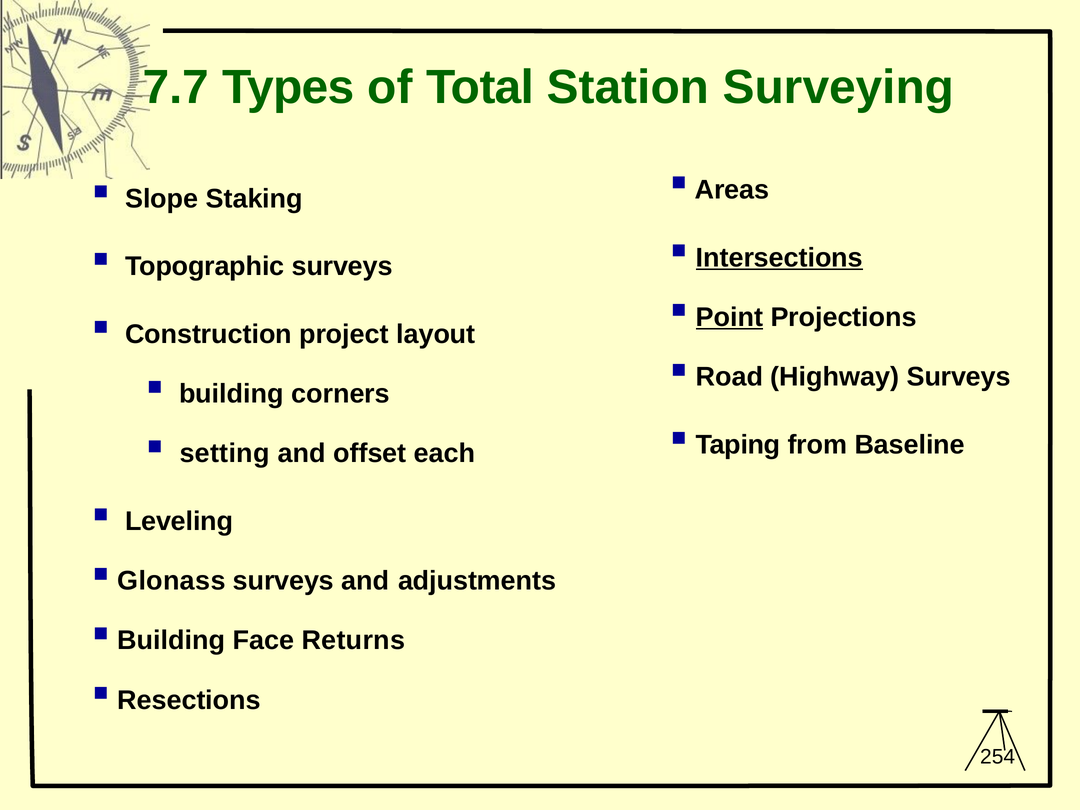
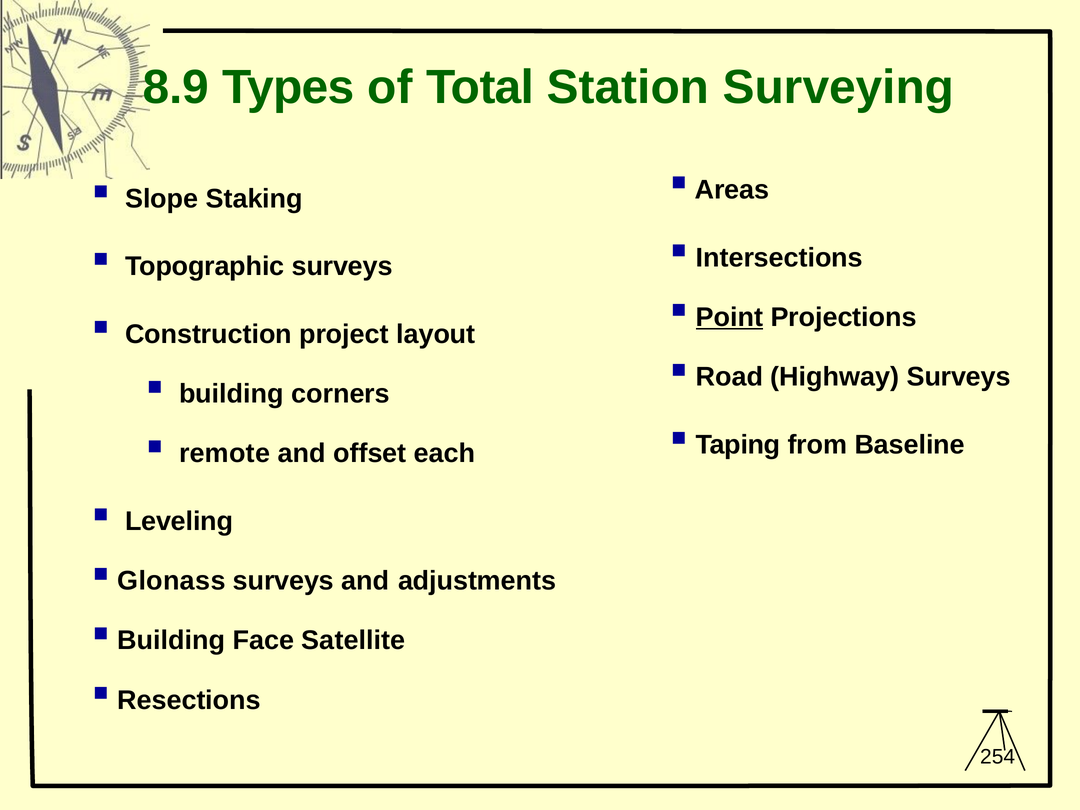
7.7: 7.7 -> 8.9
Intersections underline: present -> none
setting: setting -> remote
Returns: Returns -> Satellite
